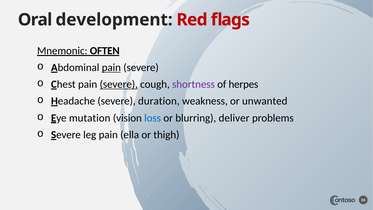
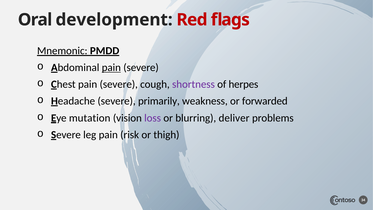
OFTEN: OFTEN -> PMDD
severe at (119, 84) underline: present -> none
duration: duration -> primarily
unwanted: unwanted -> forwarded
loss colour: blue -> purple
ella: ella -> risk
